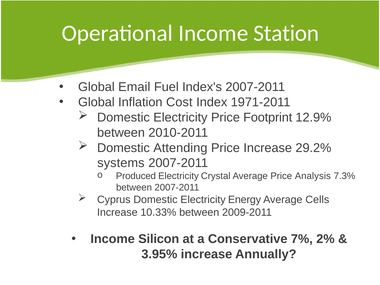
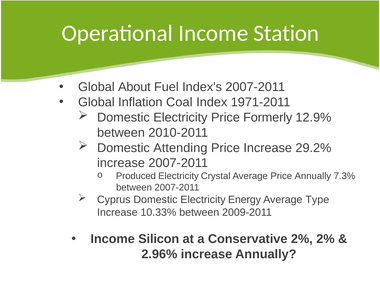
Email: Email -> About
Cost: Cost -> Coal
Footprint: Footprint -> Formerly
systems at (121, 163): systems -> increase
Price Analysis: Analysis -> Annually
Cells: Cells -> Type
Conservative 7%: 7% -> 2%
3.95%: 3.95% -> 2.96%
